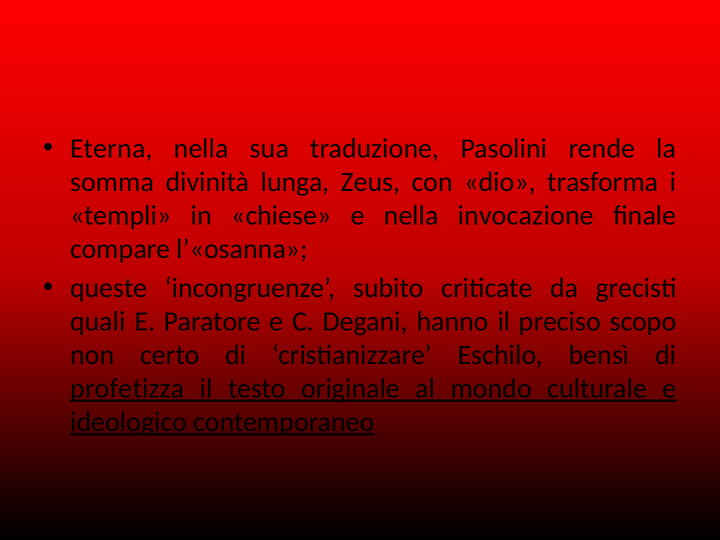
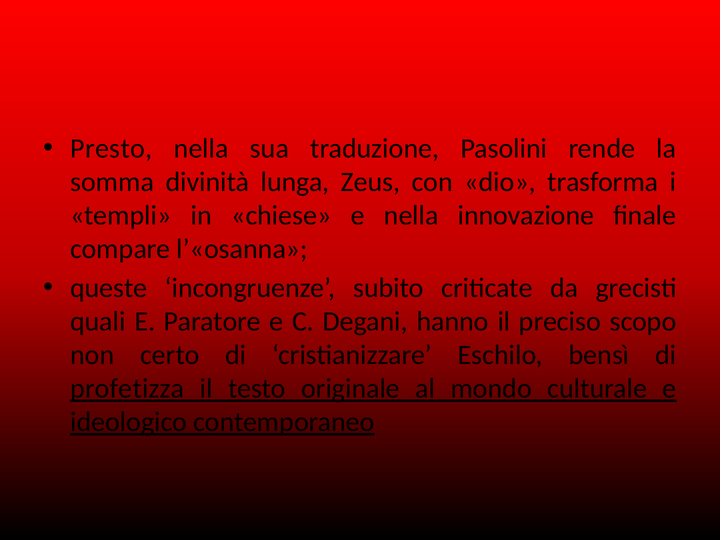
Eterna: Eterna -> Presto
invocazione: invocazione -> innovazione
